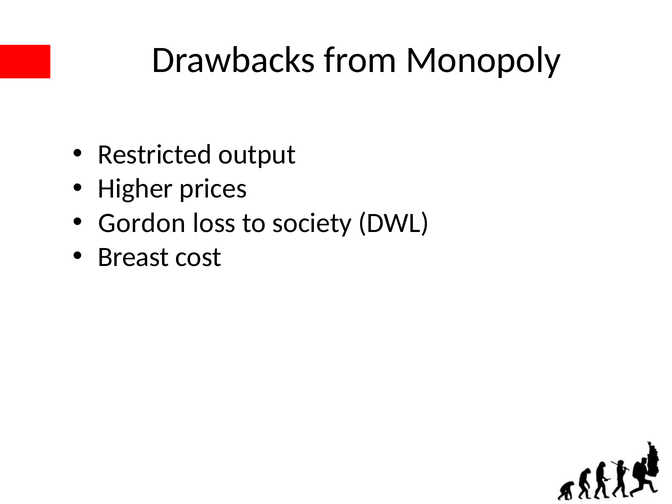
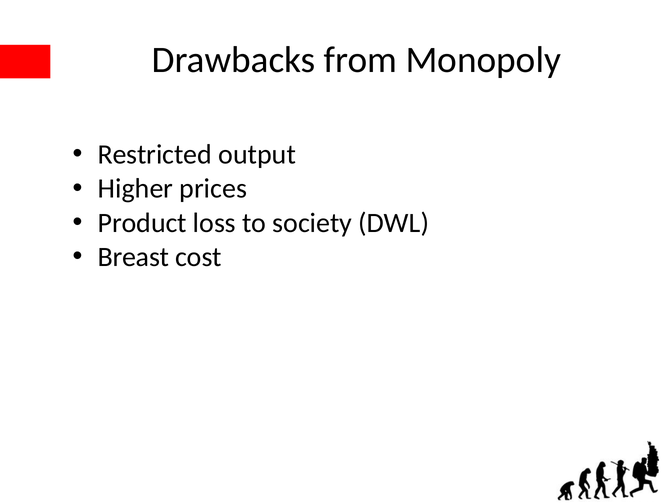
Gordon: Gordon -> Product
